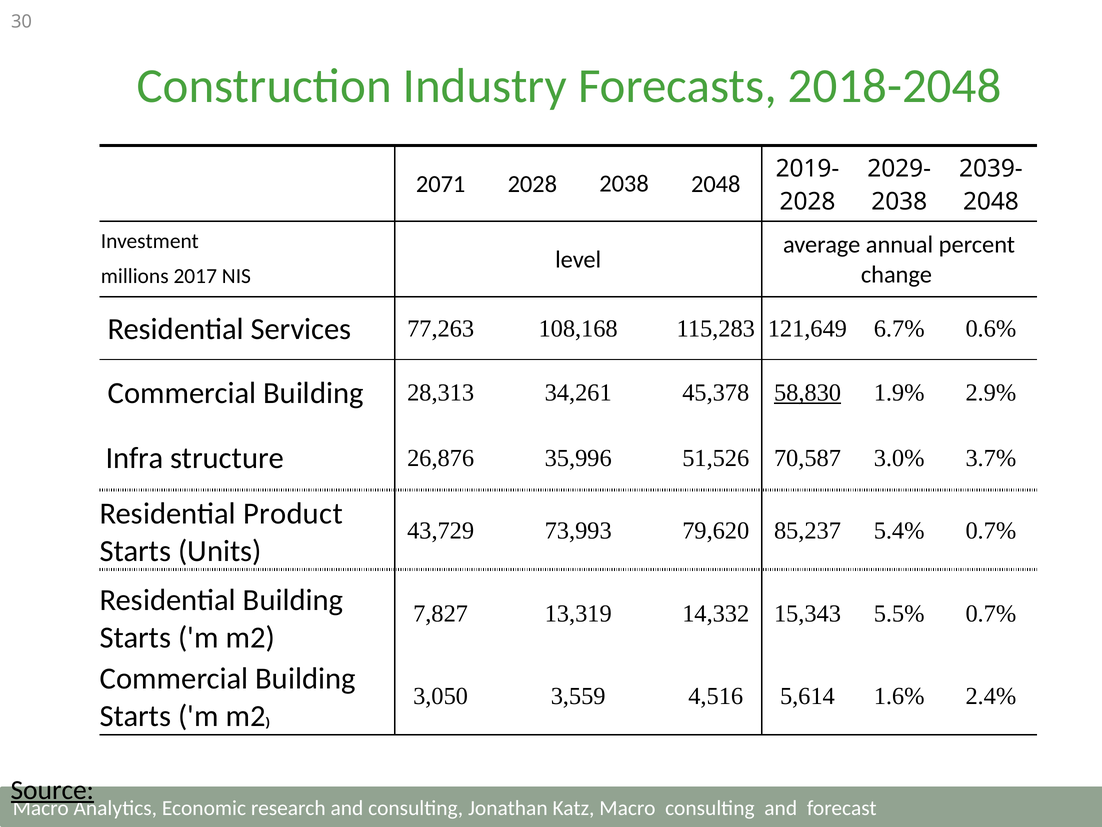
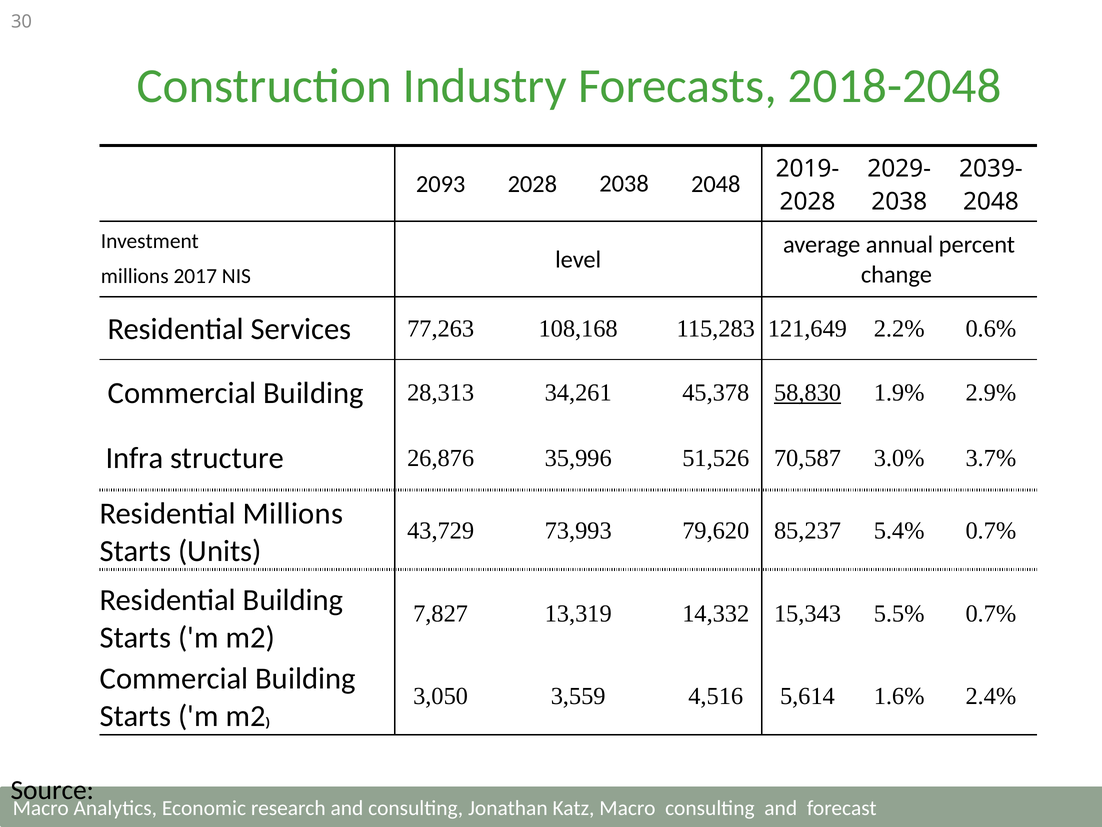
2071: 2071 -> 2093
6.7%: 6.7% -> 2.2%
Residential Product: Product -> Millions
Source underline: present -> none
